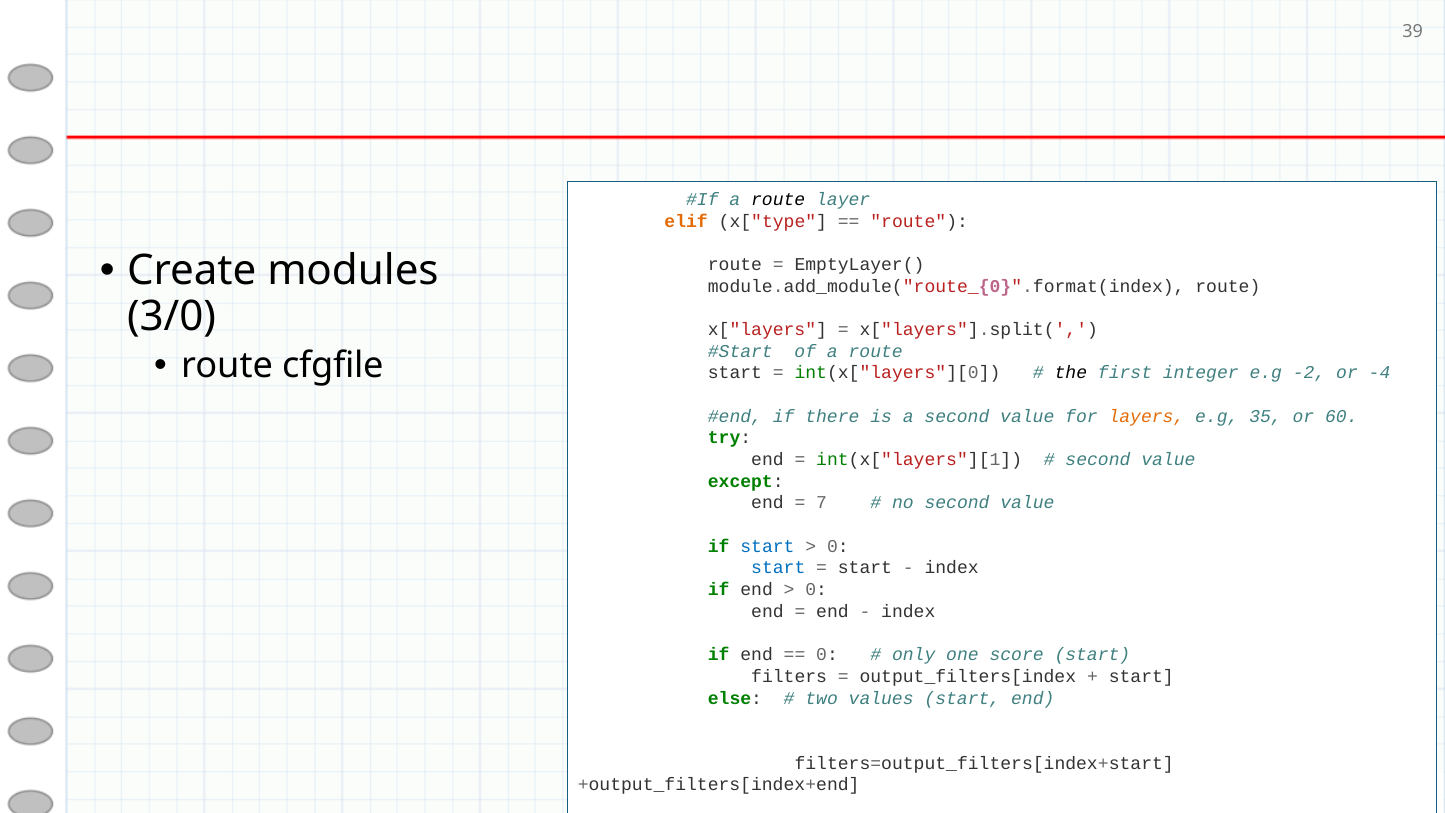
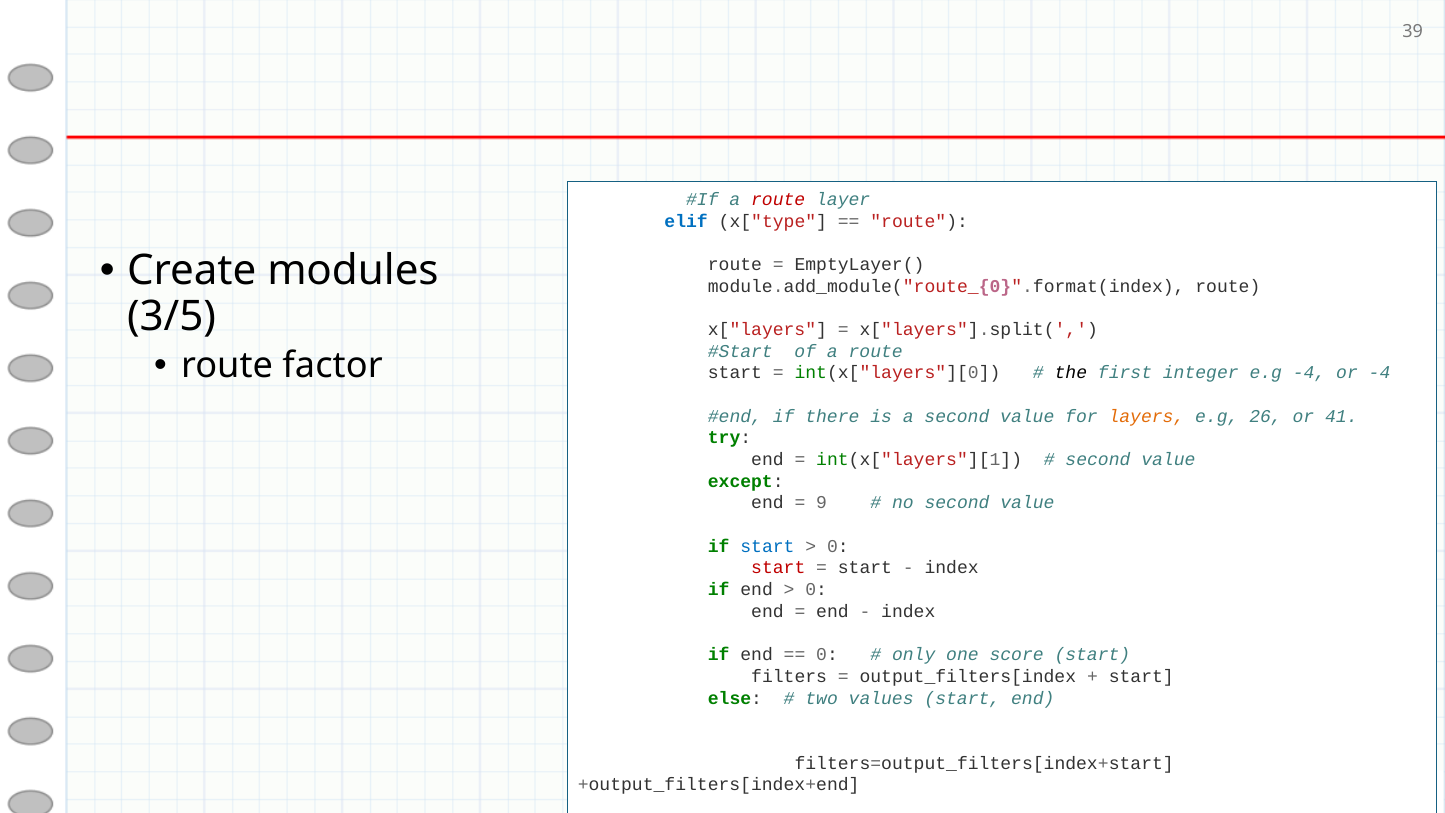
route at (778, 199) colour: black -> red
elif colour: orange -> blue
3/0: 3/0 -> 3/5
cfgfile: cfgfile -> factor
e.g -2: -2 -> -4
35: 35 -> 26
60: 60 -> 41
7: 7 -> 9
start at (778, 568) colour: blue -> red
